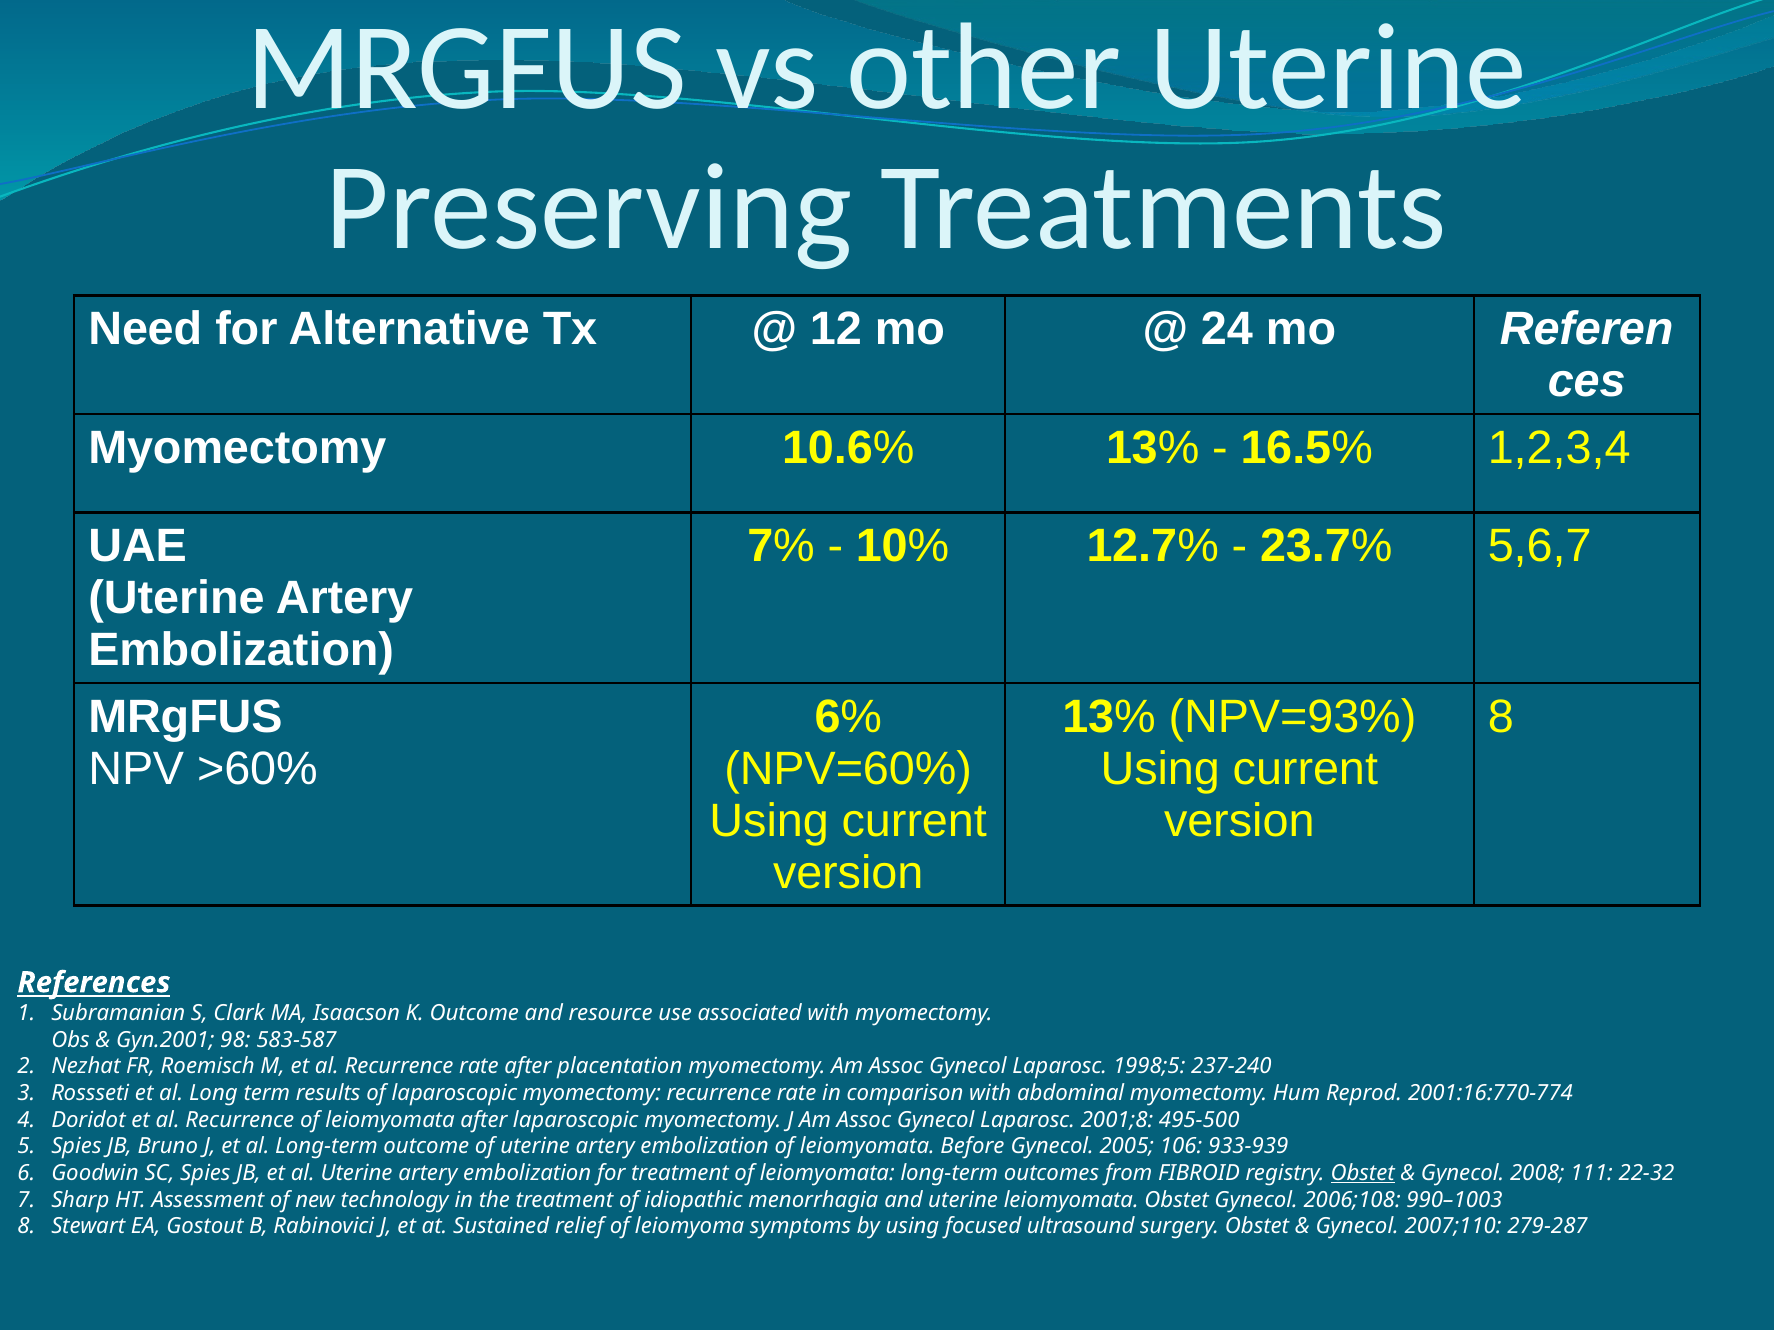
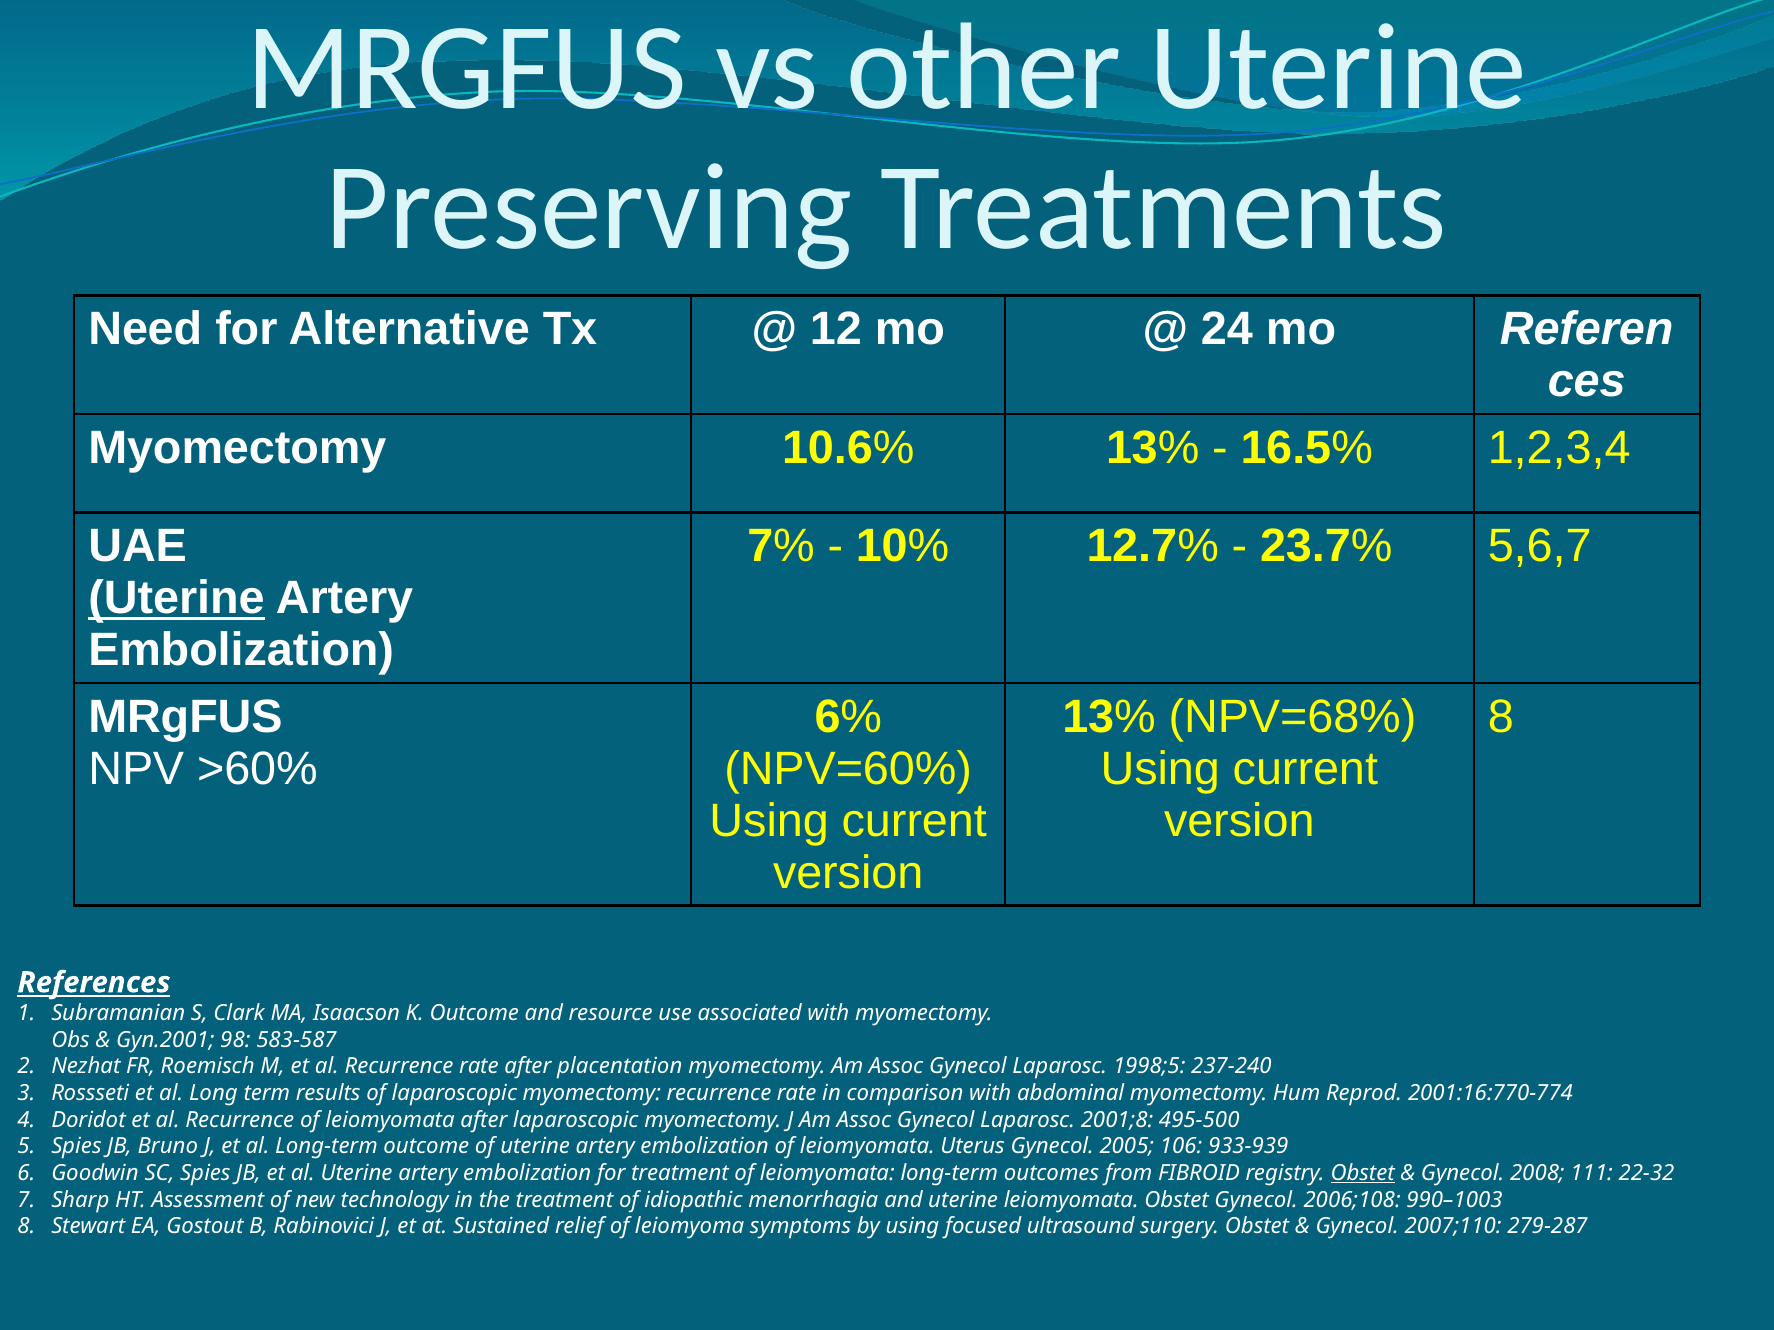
Uterine at (176, 599) underline: none -> present
NPV=93%: NPV=93% -> NPV=68%
Before: Before -> Uterus
